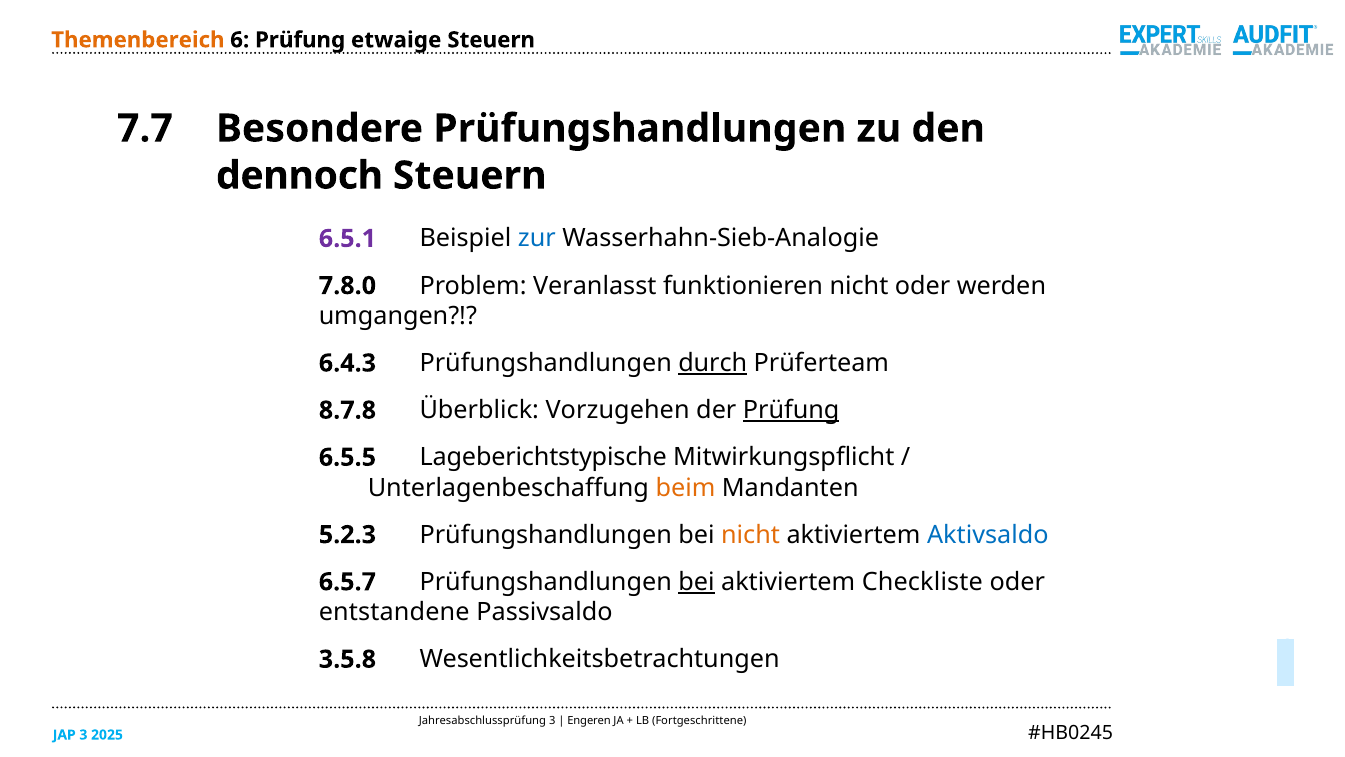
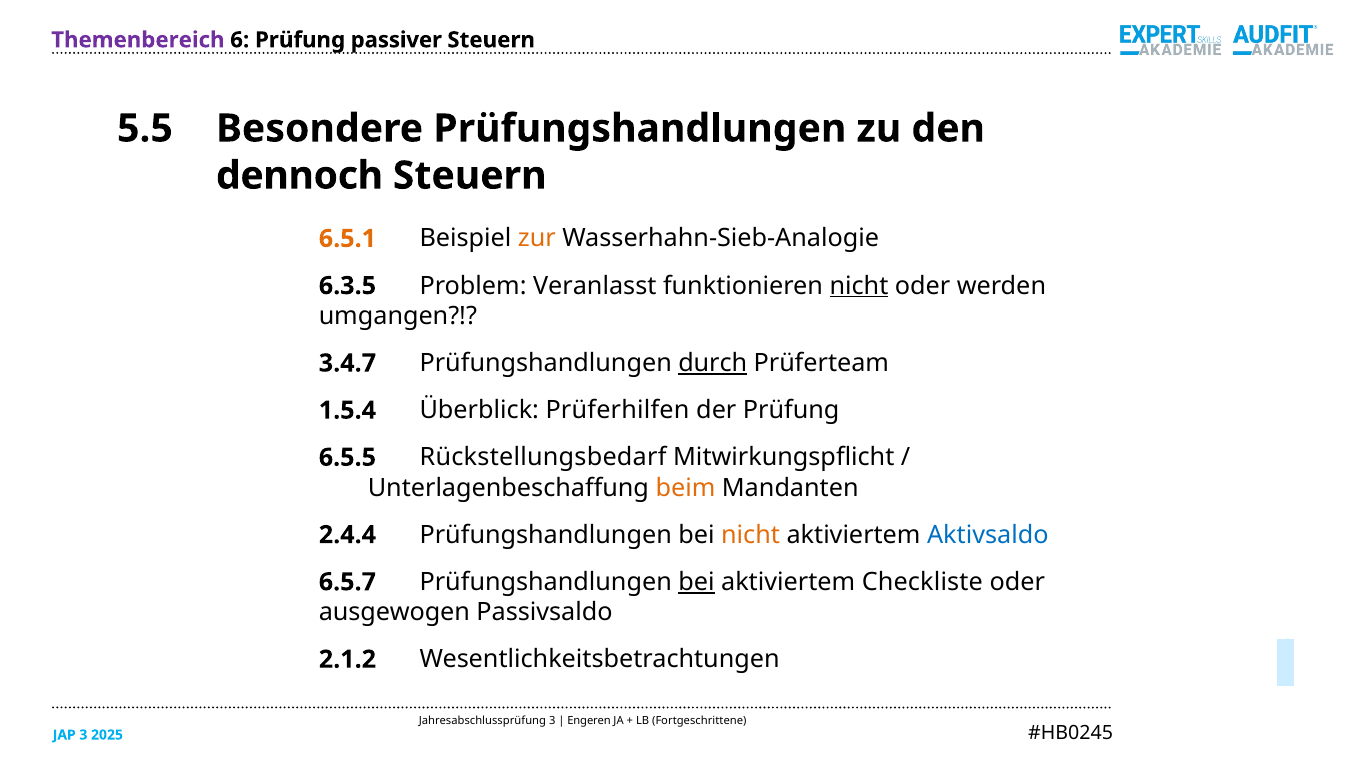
Themenbereich colour: orange -> purple
etwaige: etwaige -> passiver
7.7: 7.7 -> 5.5
6.5.1 colour: purple -> orange
zur colour: blue -> orange
7.8.0: 7.8.0 -> 6.3.5
nicht at (859, 286) underline: none -> present
6.4.3: 6.4.3 -> 3.4.7
8.7.8: 8.7.8 -> 1.5.4
Vorzugehen: Vorzugehen -> Prüferhilfen
Prüfung at (791, 410) underline: present -> none
Lageberichtstypische: Lageberichtstypische -> Rückstellungsbedarf
5.2.3: 5.2.3 -> 2.4.4
entstandene: entstandene -> ausgewogen
3.5.8: 3.5.8 -> 2.1.2
